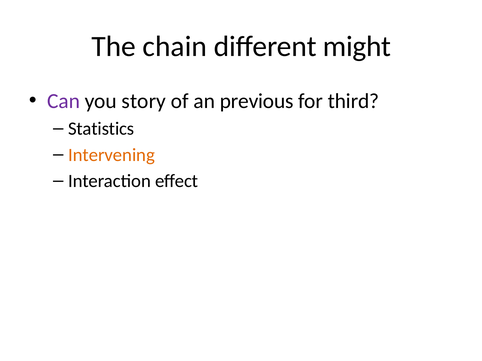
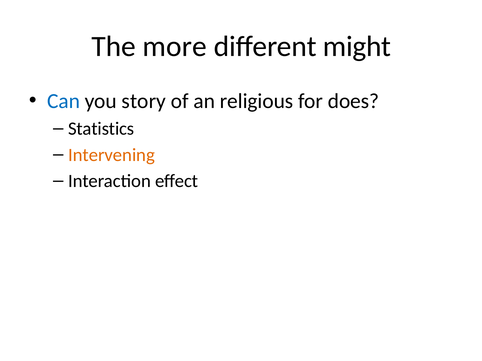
chain: chain -> more
Can colour: purple -> blue
previous: previous -> religious
third: third -> does
